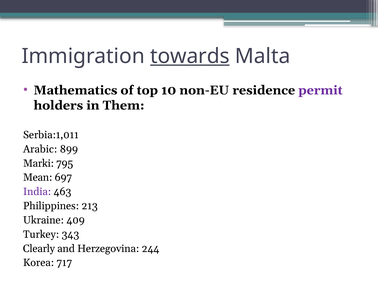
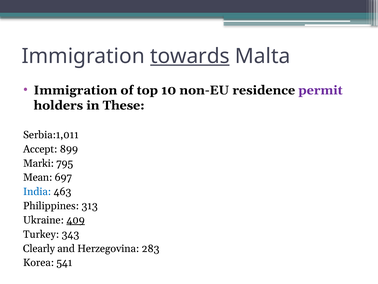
Mathematics at (75, 90): Mathematics -> Immigration
Them: Them -> These
Arabic: Arabic -> Accept
India colour: purple -> blue
213: 213 -> 313
409 underline: none -> present
244: 244 -> 283
717: 717 -> 541
